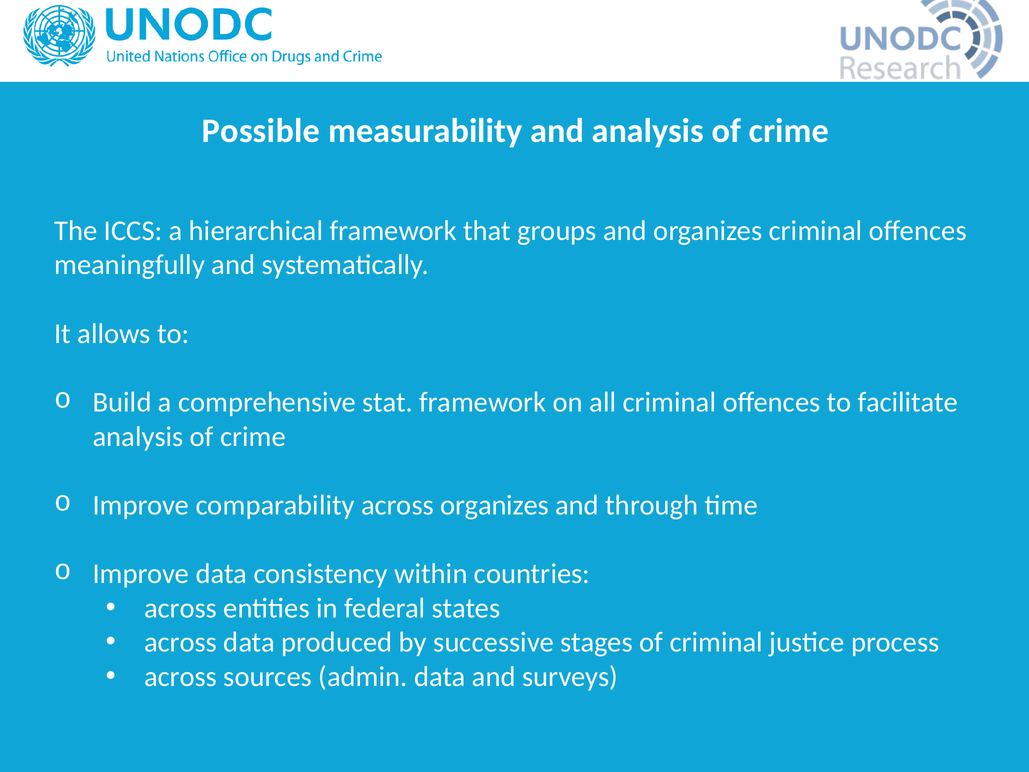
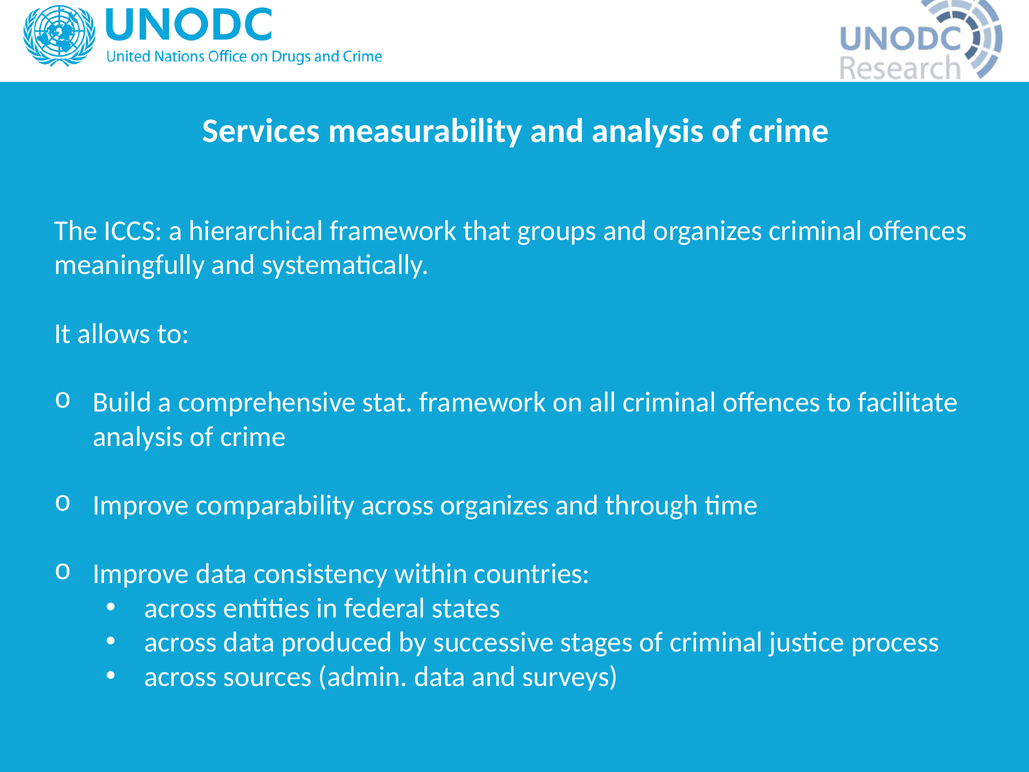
Possible: Possible -> Services
